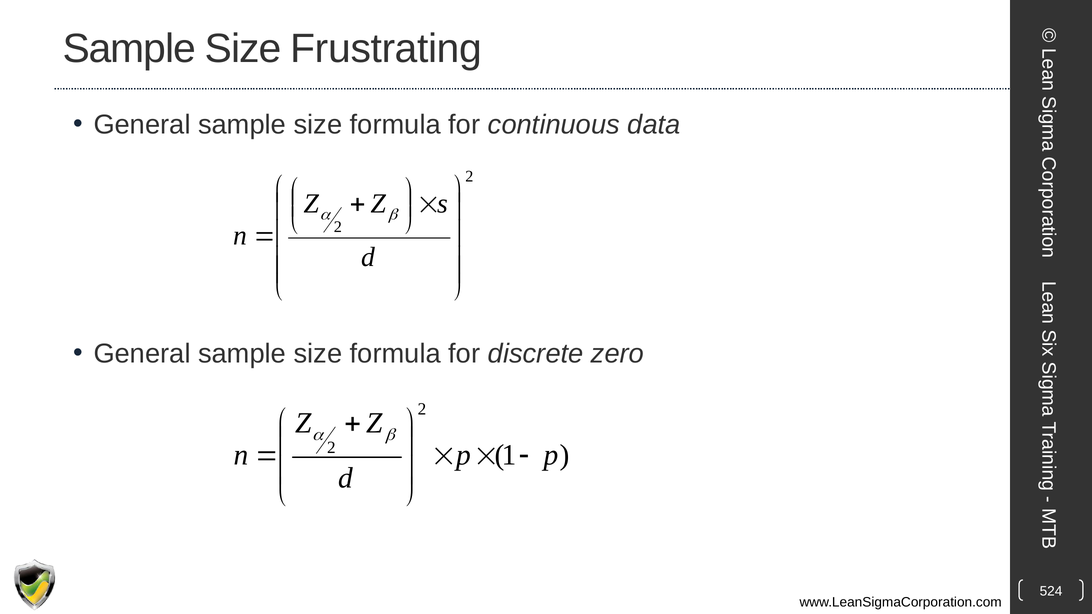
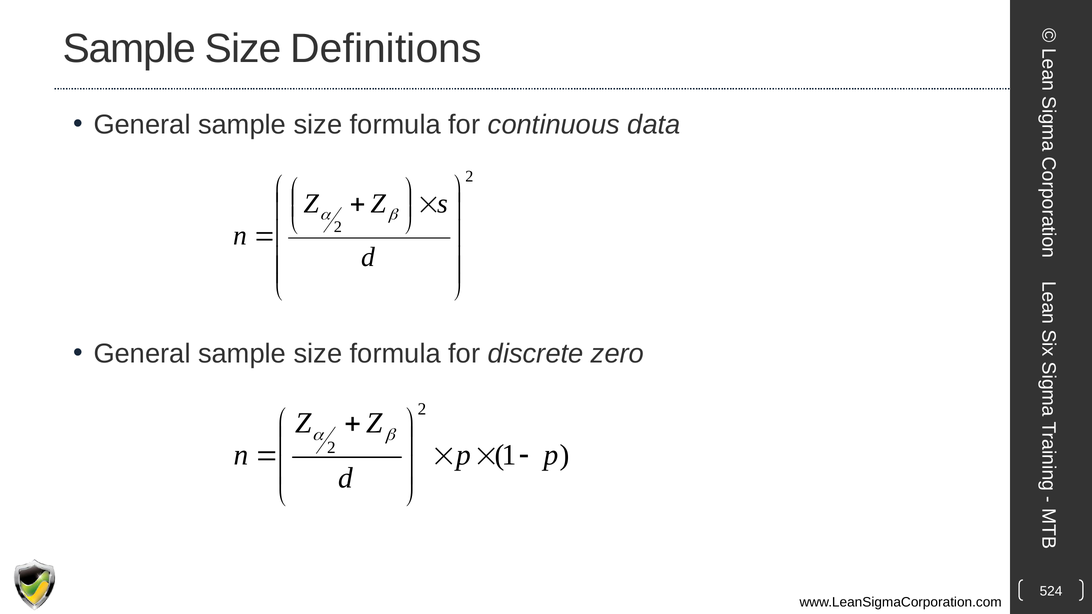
Frustrating: Frustrating -> Definitions
